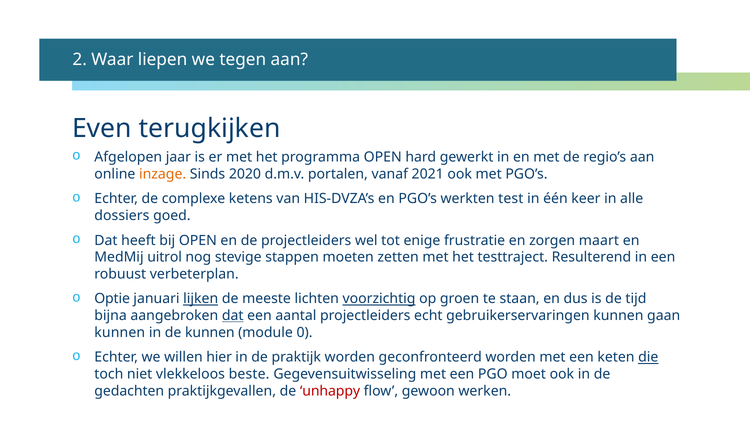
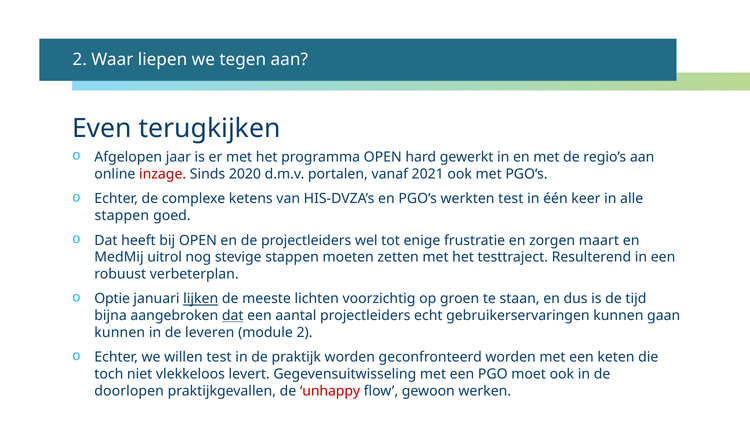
inzage colour: orange -> red
dossiers at (122, 216): dossiers -> stappen
voorzichtig underline: present -> none
de kunnen: kunnen -> leveren
module 0: 0 -> 2
willen hier: hier -> test
die underline: present -> none
beste: beste -> levert
gedachten: gedachten -> doorlopen
